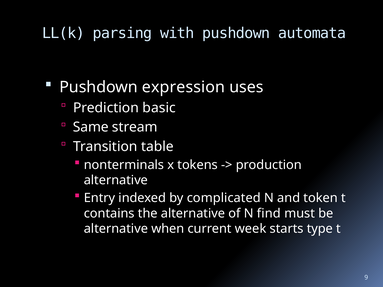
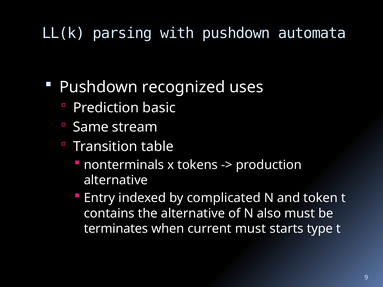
expression: expression -> recognized
find: find -> also
alternative at (116, 229): alternative -> terminates
current week: week -> must
